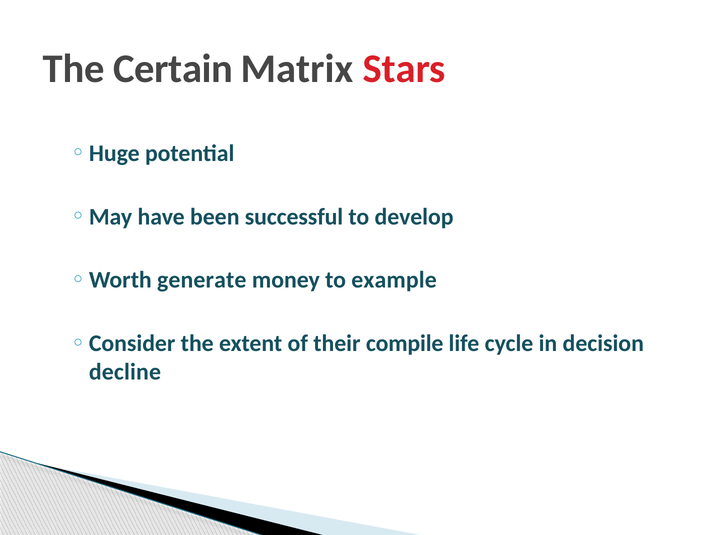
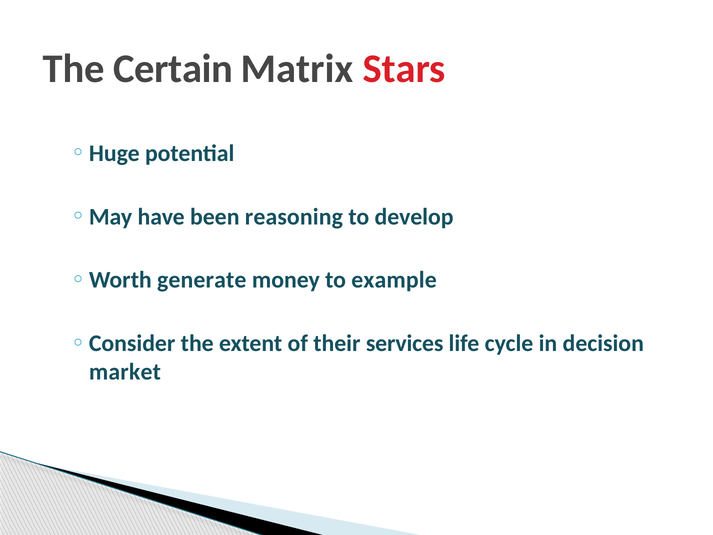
successful: successful -> reasoning
compile: compile -> services
decline: decline -> market
